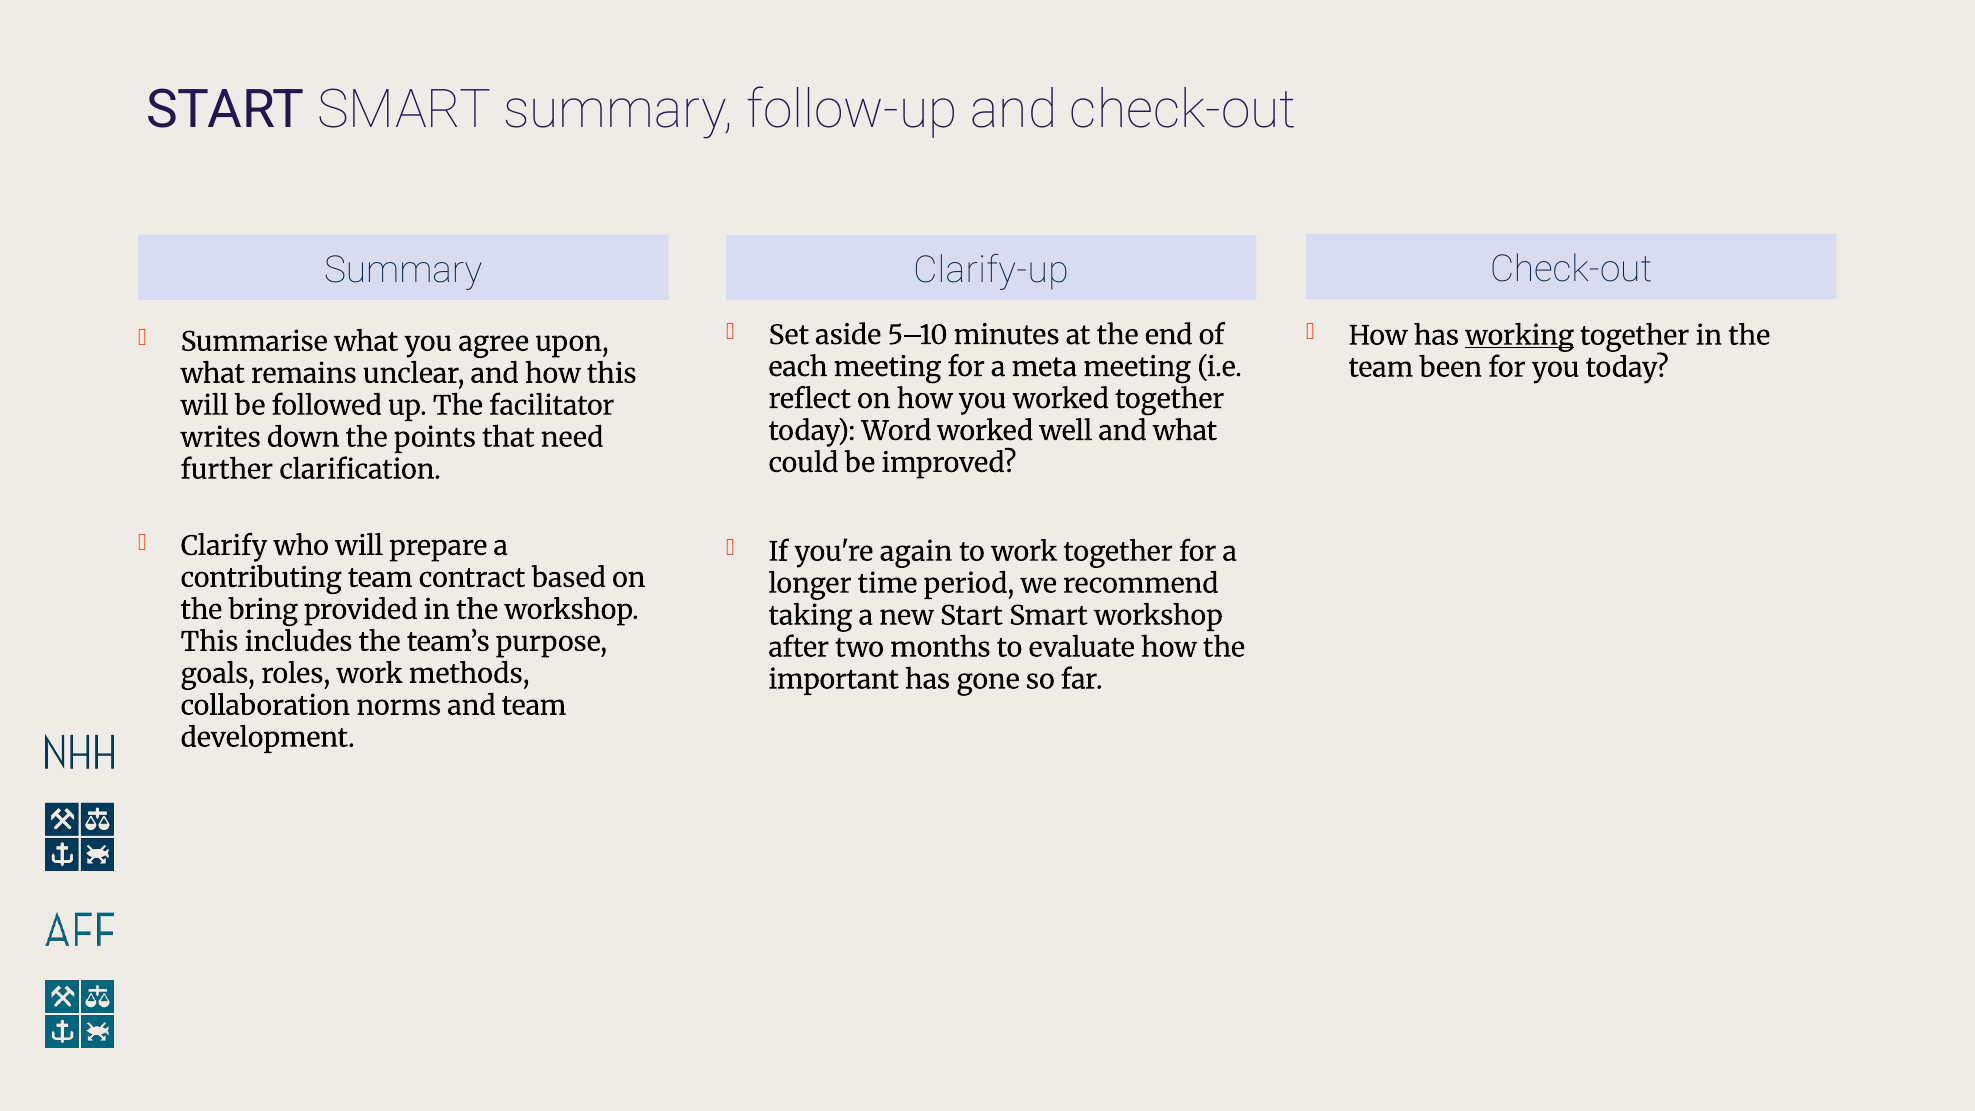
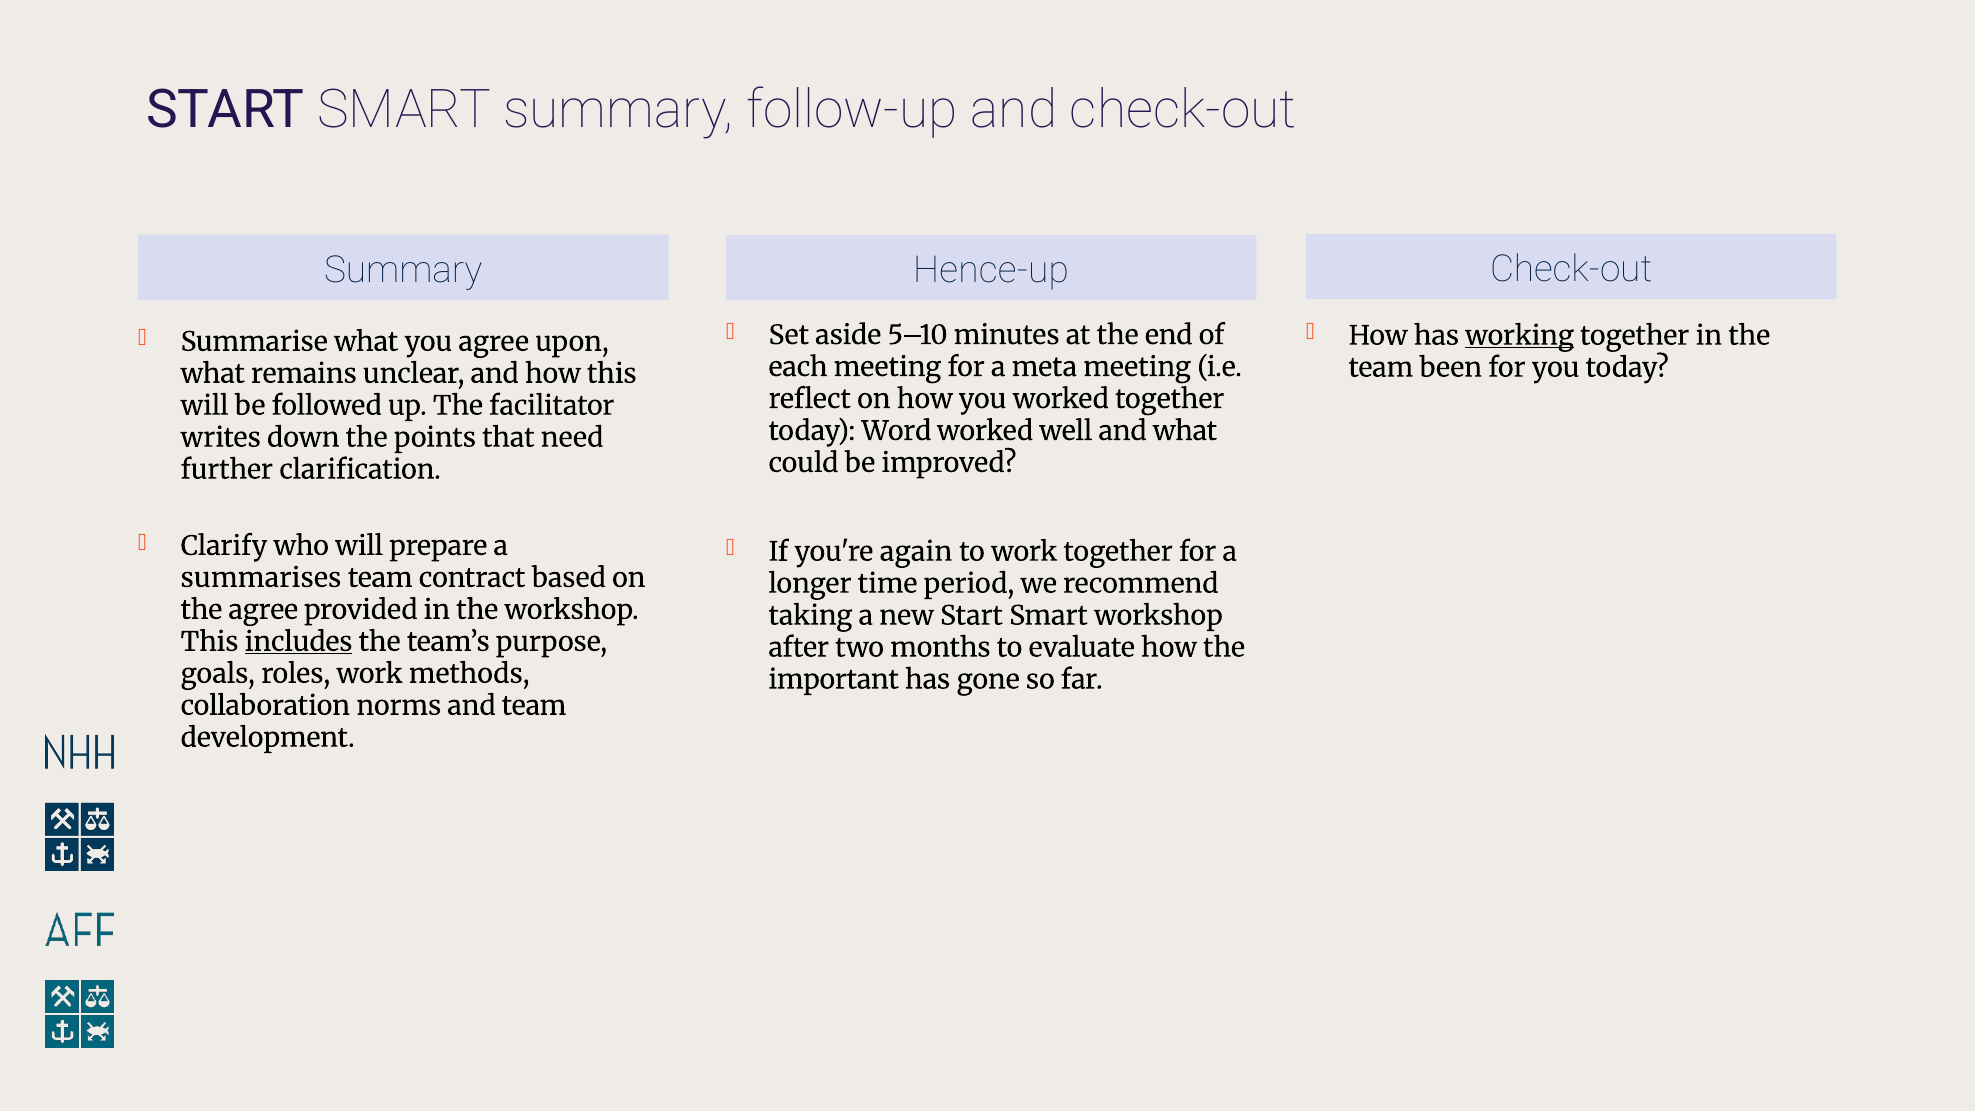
Clarify-up: Clarify-up -> Hence-up
contributing: contributing -> summarises
the bring: bring -> agree
includes underline: none -> present
